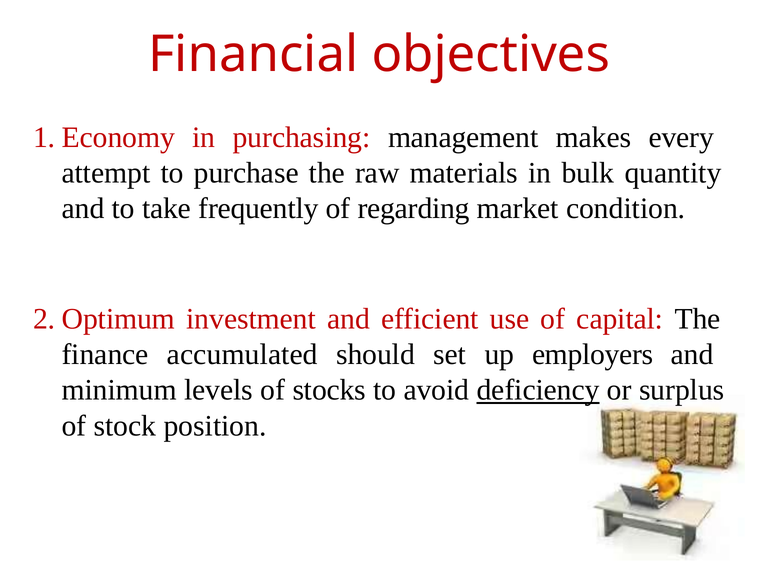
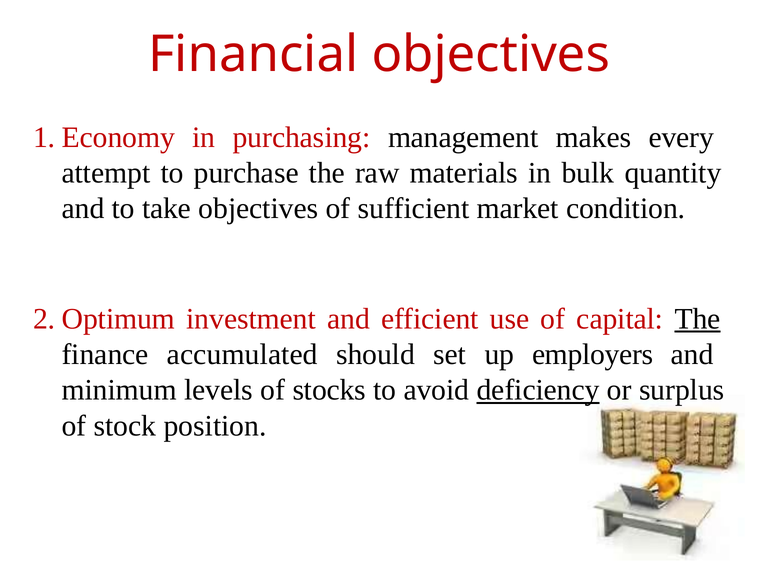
take frequently: frequently -> objectives
regarding: regarding -> sufficient
The at (698, 319) underline: none -> present
